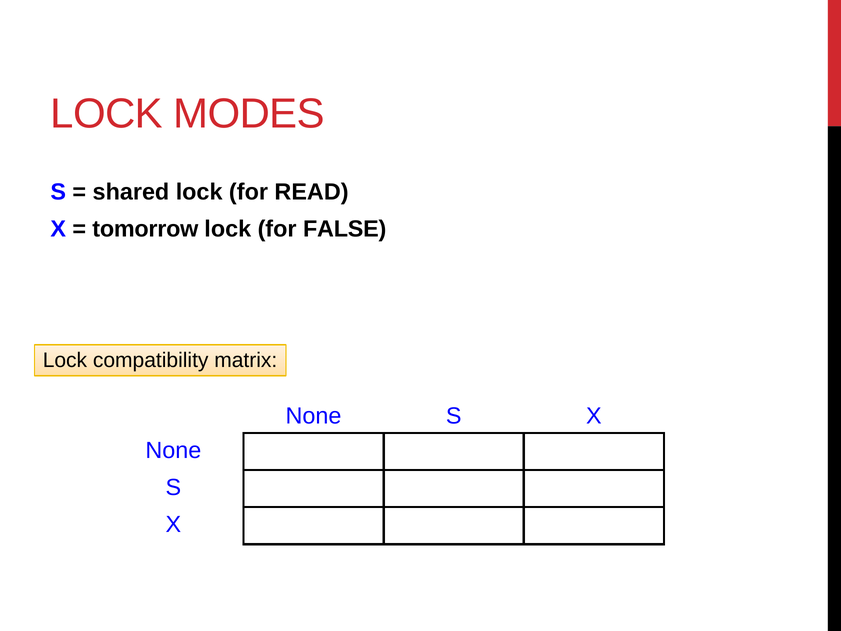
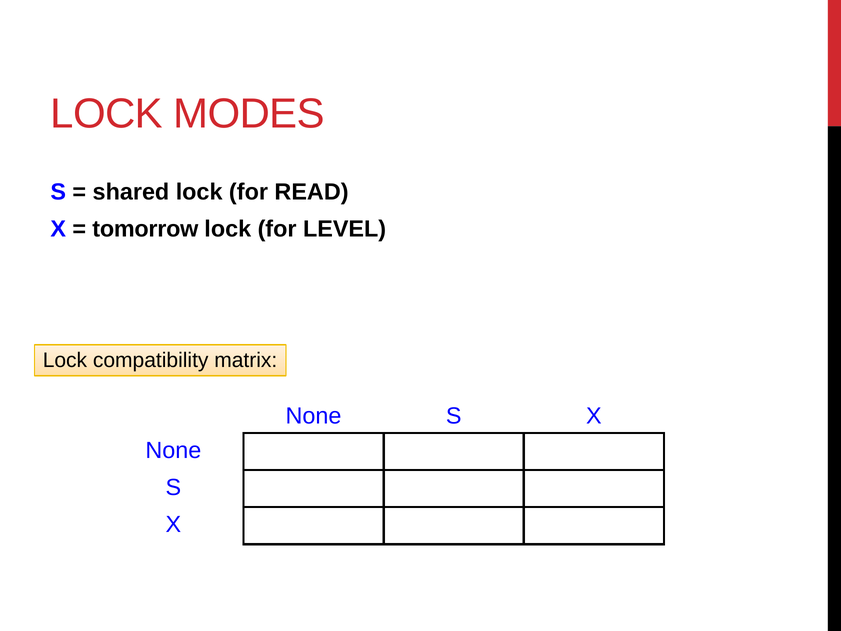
FALSE: FALSE -> LEVEL
